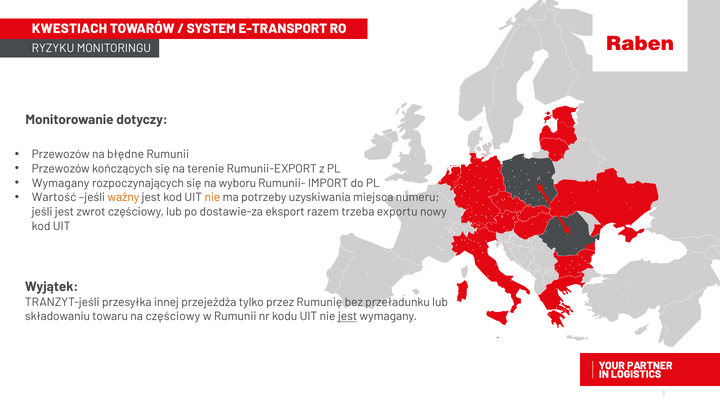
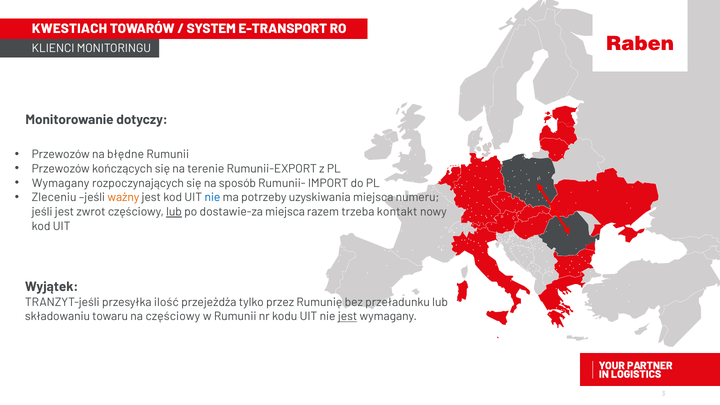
RYZYKU: RYZYKU -> KLIENCI
wyboru: wyboru -> sposób
Wartość: Wartość -> Zleceniu
nie at (212, 197) colour: orange -> blue
lub at (174, 212) underline: none -> present
dostawie-za eksport: eksport -> miejsca
exportu: exportu -> kontakt
innej: innej -> ilość
